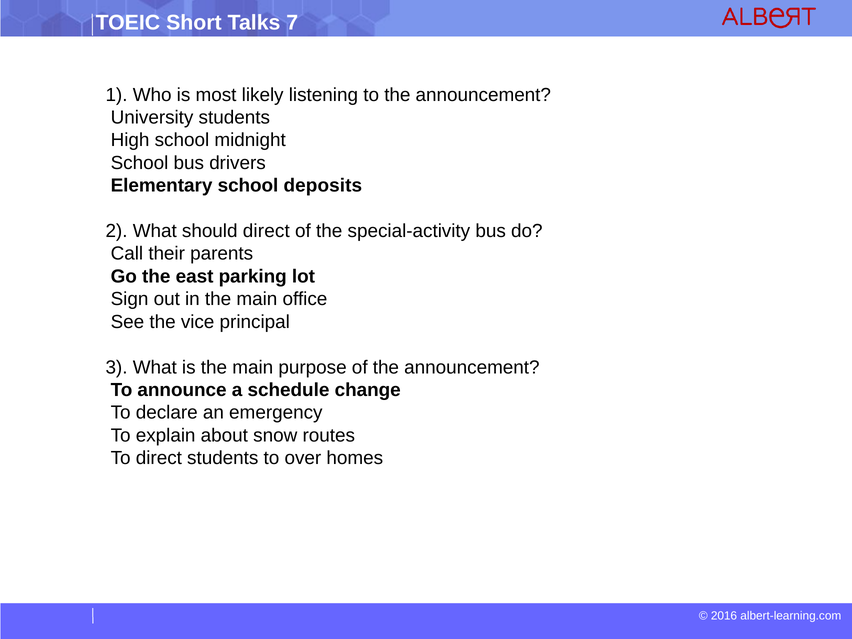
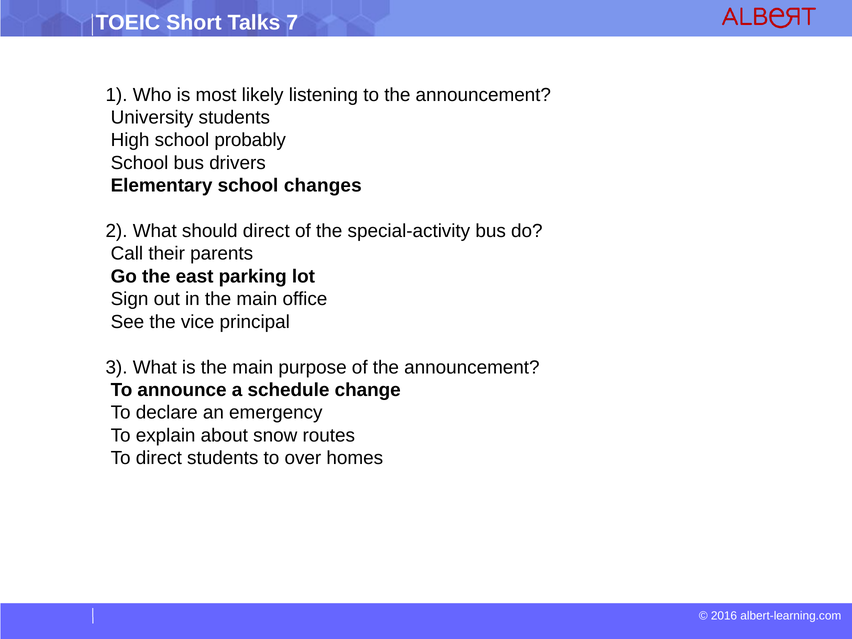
midnight: midnight -> probably
deposits: deposits -> changes
